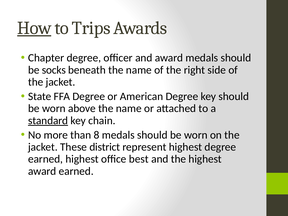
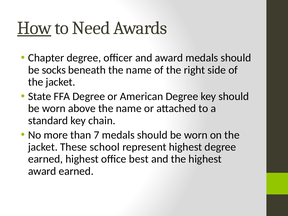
Trips: Trips -> Need
standard underline: present -> none
8: 8 -> 7
district: district -> school
